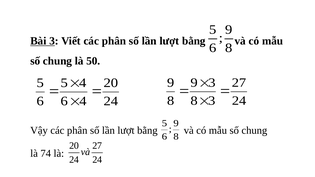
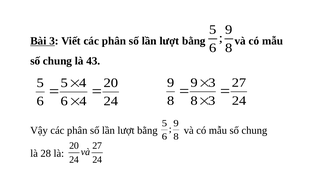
50: 50 -> 43
74: 74 -> 28
